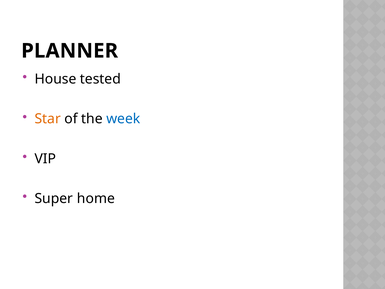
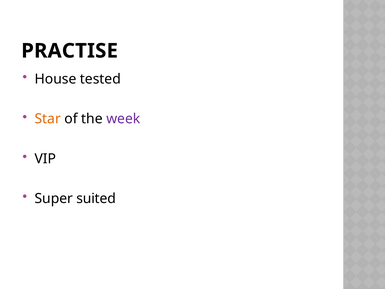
PLANNER: PLANNER -> PRACTISE
week colour: blue -> purple
home: home -> suited
